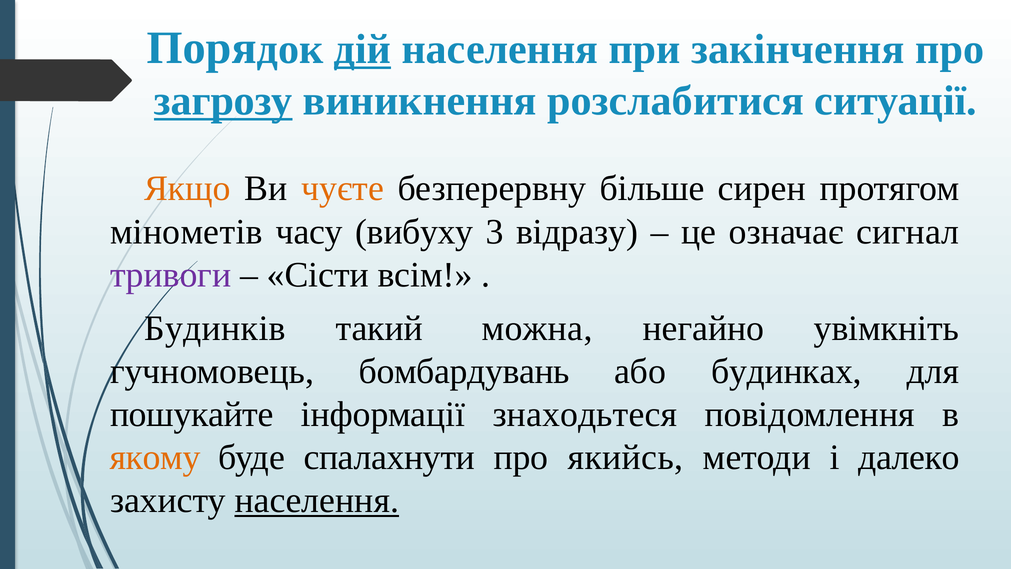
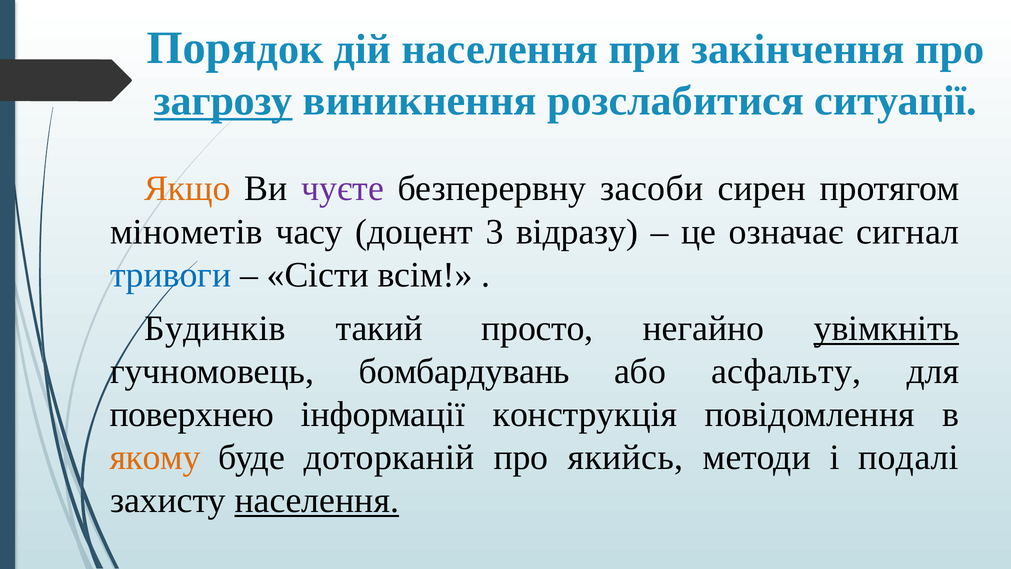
дій underline: present -> none
чуєте colour: orange -> purple
більше: більше -> засоби
вибуху: вибуху -> доцент
тривоги colour: purple -> blue
можна: можна -> просто
увімкніть underline: none -> present
будинках: будинках -> асфальту
пошукайте: пошукайте -> поверхнею
знаходьтеся: знаходьтеся -> конструкція
спалахнути: спалахнути -> доторканій
далеко: далеко -> подалі
